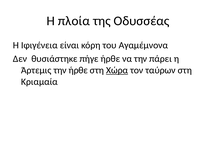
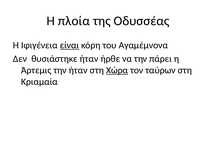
είναι underline: none -> present
θυσιάστηκε πήγε: πήγε -> ήταν
την ήρθε: ήρθε -> ήταν
